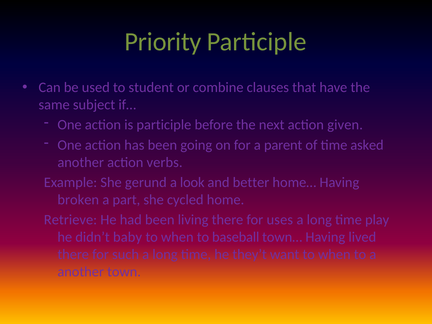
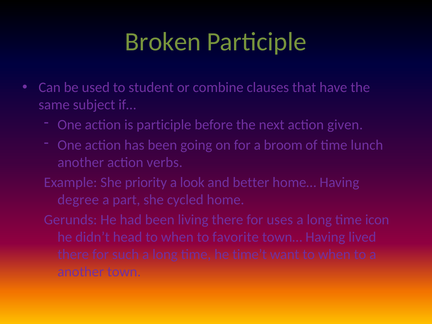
Priority: Priority -> Broken
parent: parent -> broom
asked: asked -> lunch
gerund: gerund -> priority
broken: broken -> degree
Retrieve: Retrieve -> Gerunds
play: play -> icon
baby: baby -> head
baseball: baseball -> favorite
they’t: they’t -> time’t
